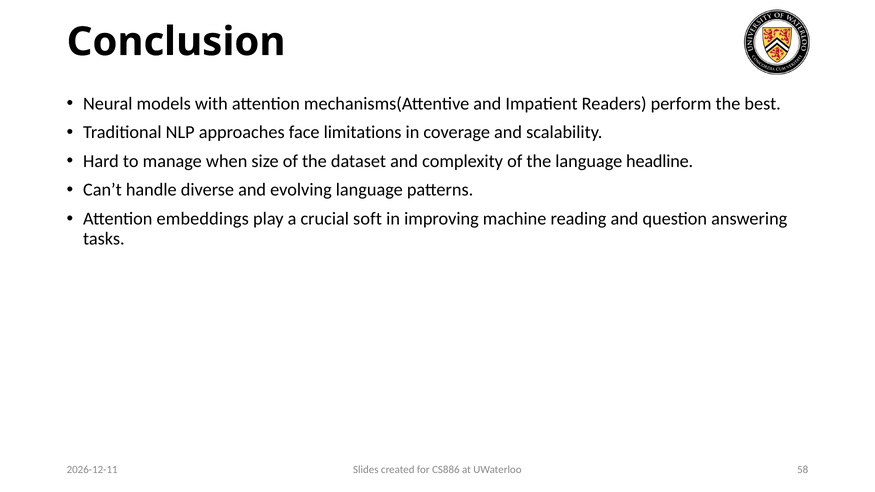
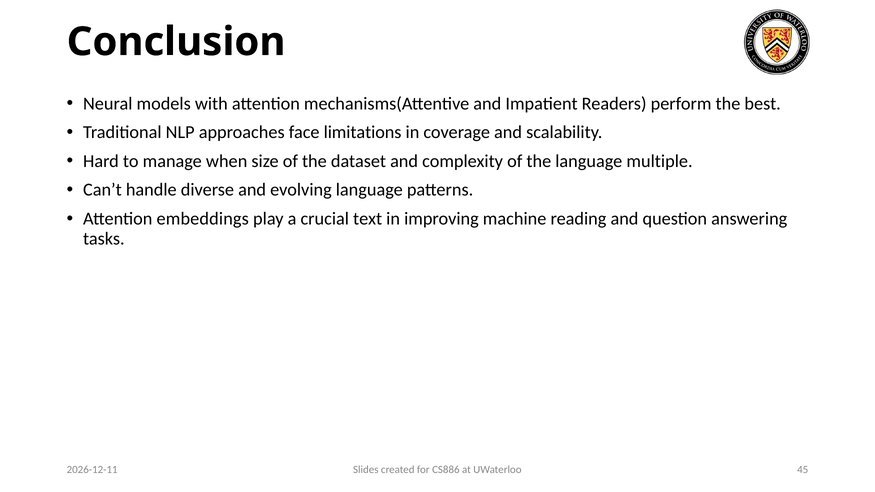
headline: headline -> multiple
soft: soft -> text
58: 58 -> 45
